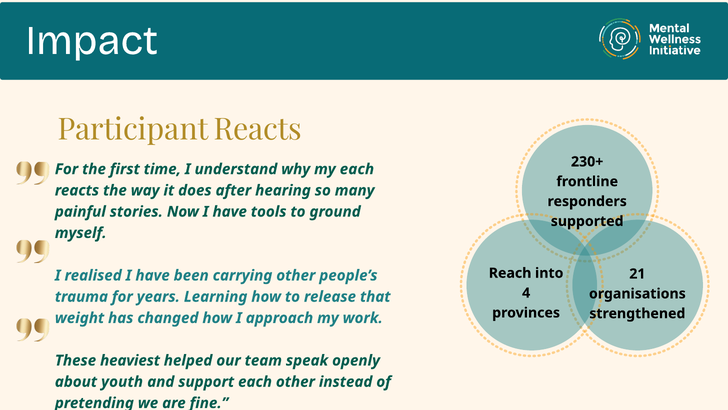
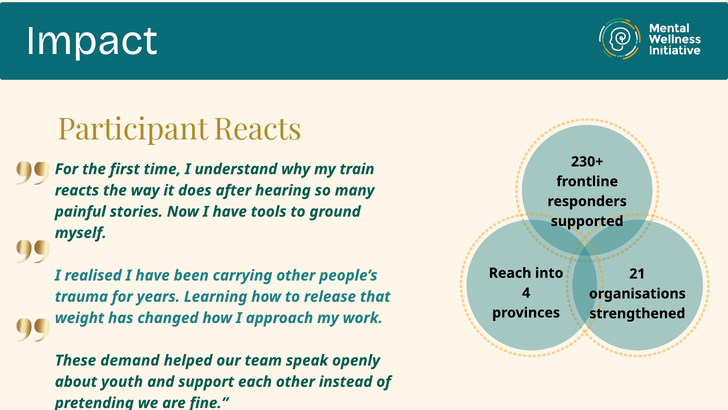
my each: each -> train
heaviest: heaviest -> demand
